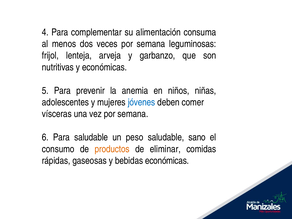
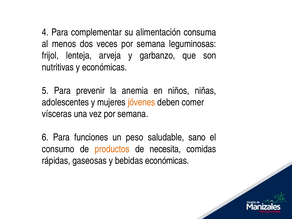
jóvenes colour: blue -> orange
Para saludable: saludable -> funciones
eliminar: eliminar -> necesita
